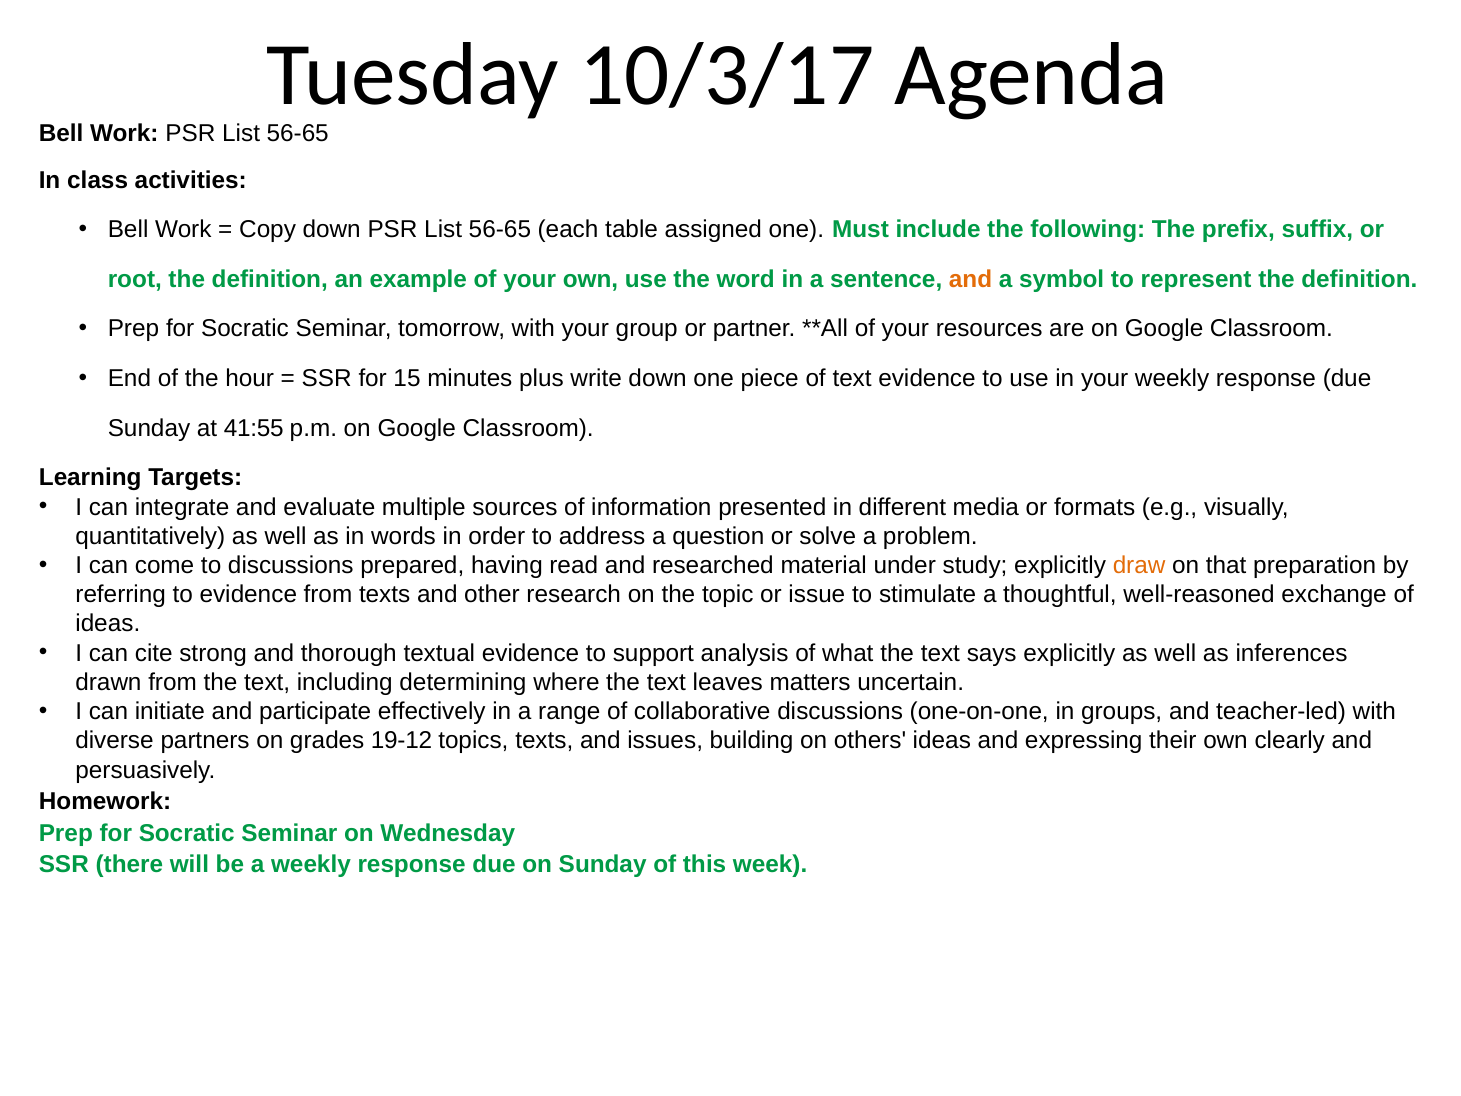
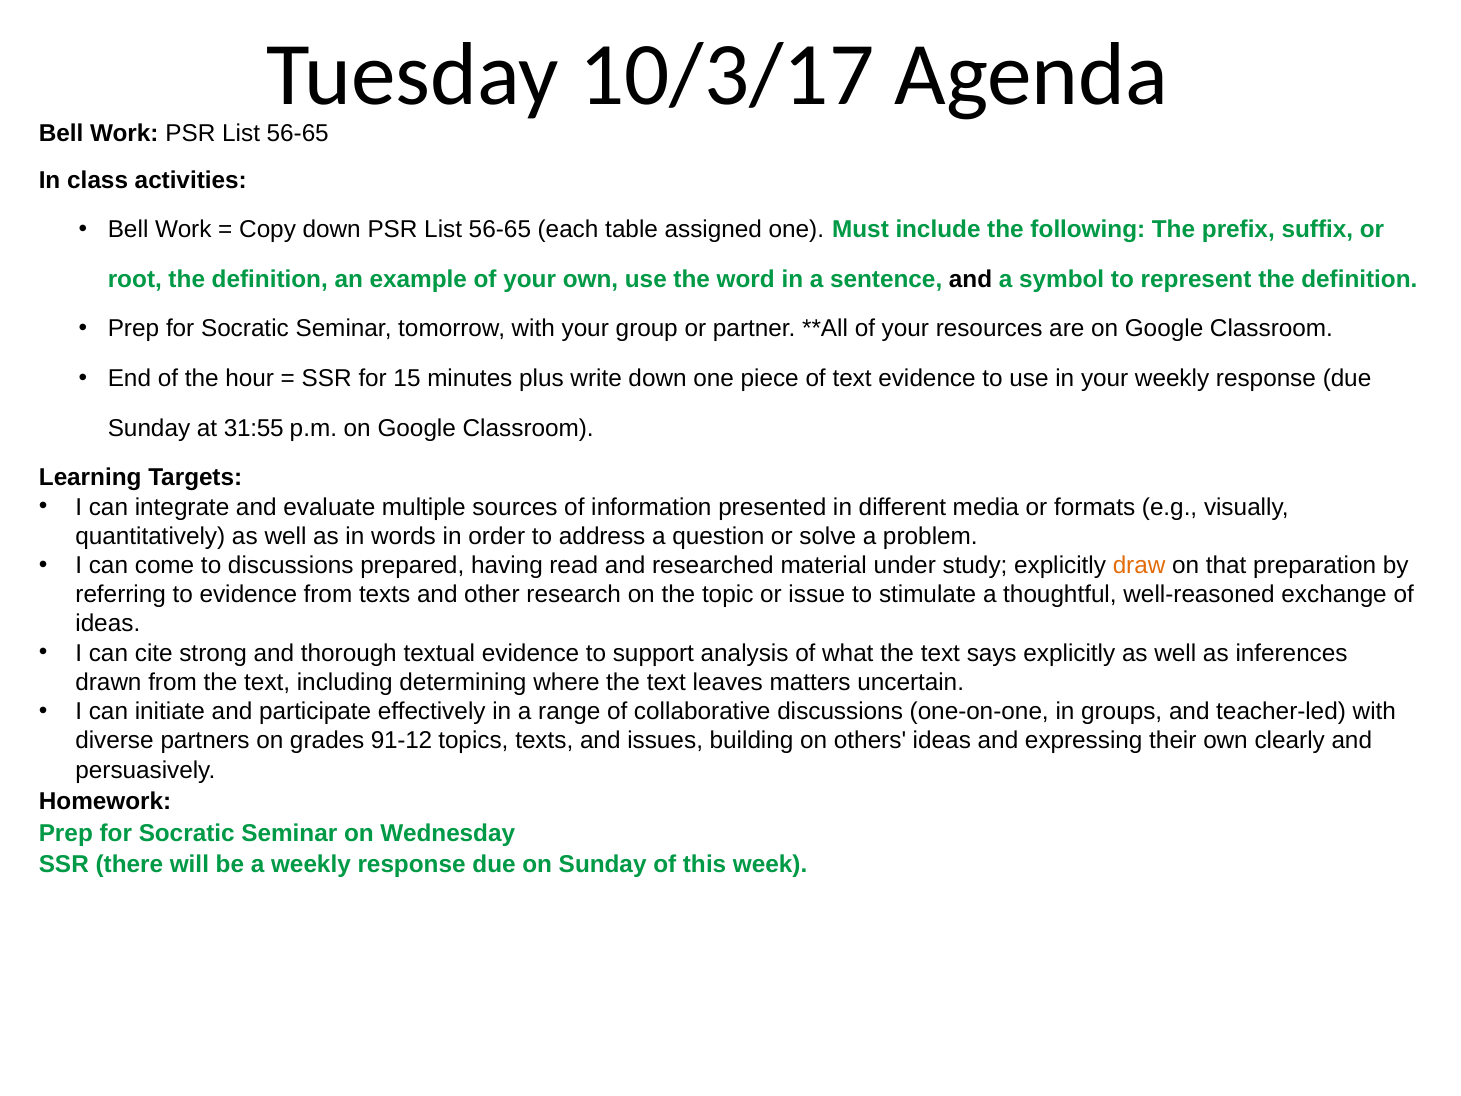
and at (971, 279) colour: orange -> black
41:55: 41:55 -> 31:55
19-12: 19-12 -> 91-12
